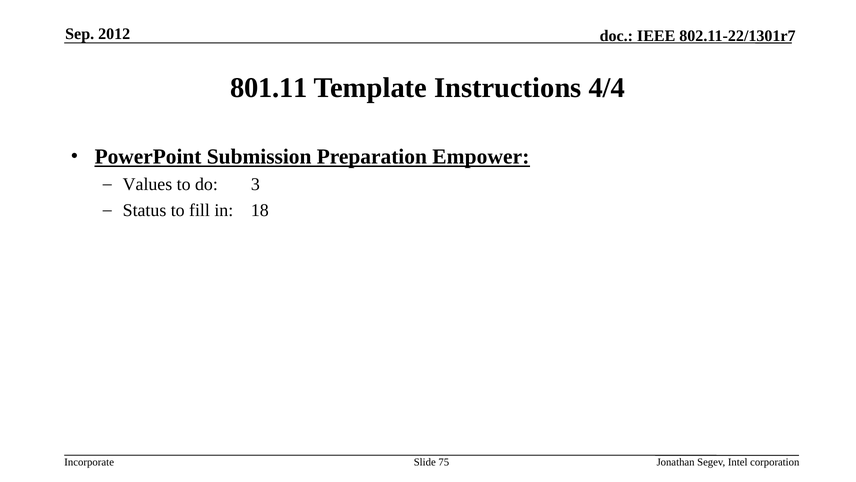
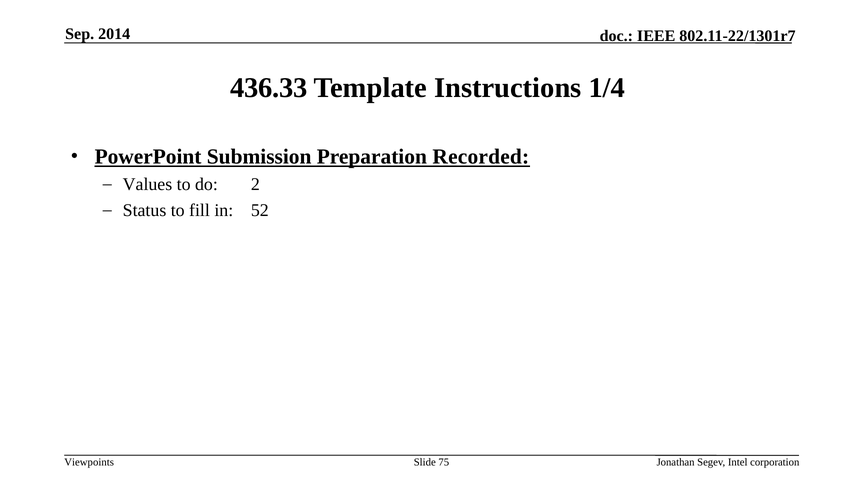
2012: 2012 -> 2014
801.11: 801.11 -> 436.33
4/4: 4/4 -> 1/4
Empower: Empower -> Recorded
3: 3 -> 2
18: 18 -> 52
Incorporate: Incorporate -> Viewpoints
